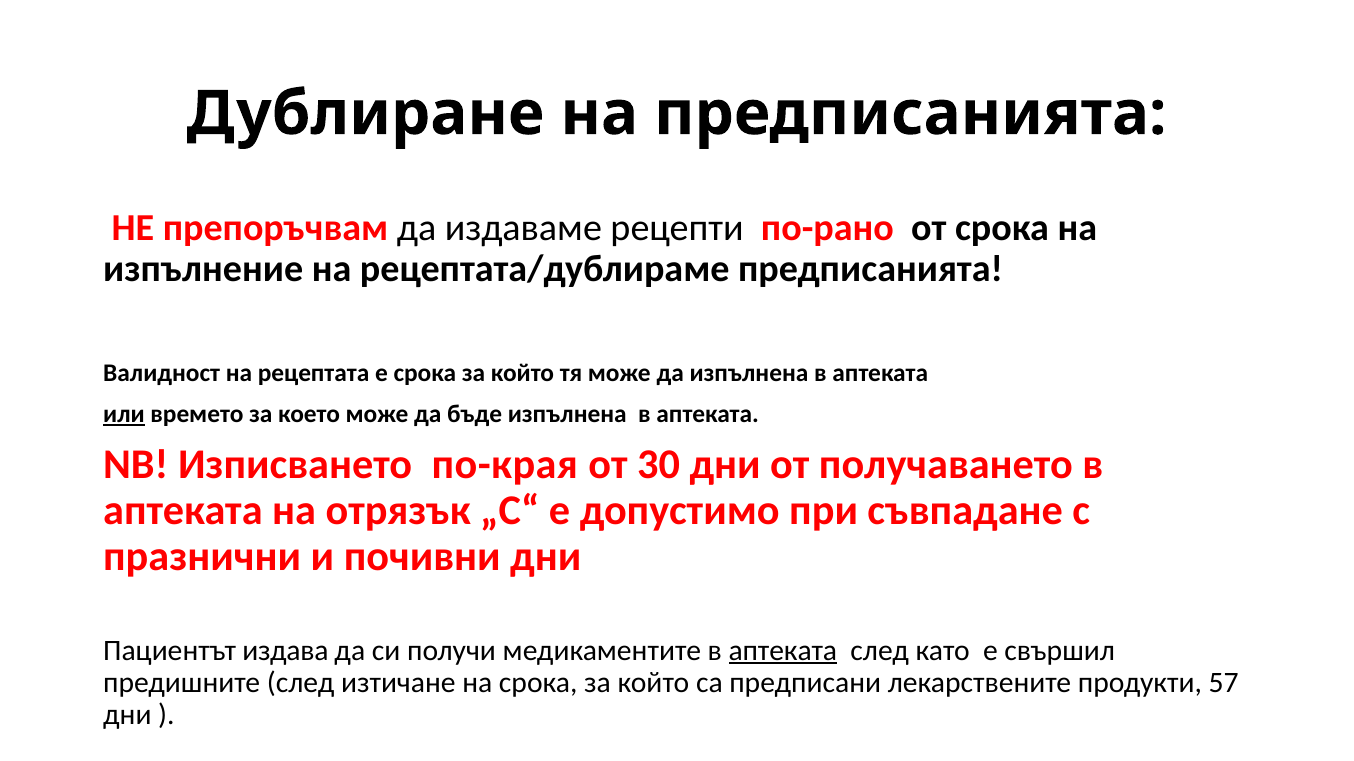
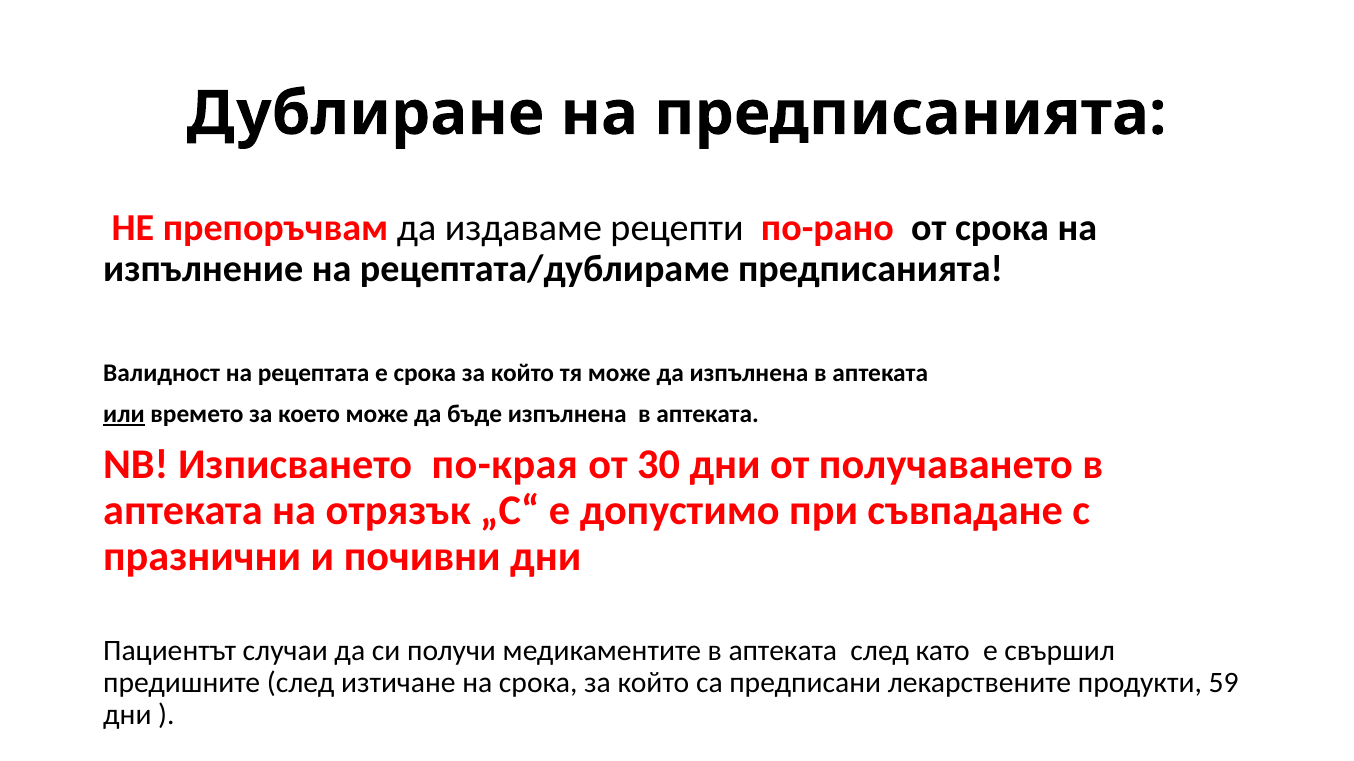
издава: издава -> случаи
аптеката at (783, 651) underline: present -> none
57: 57 -> 59
